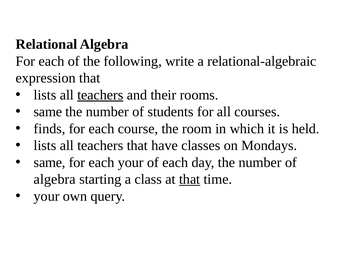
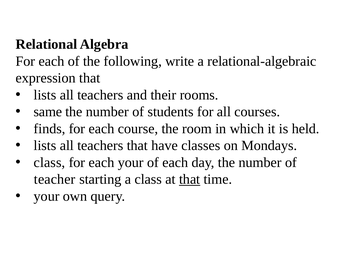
teachers at (100, 95) underline: present -> none
same at (50, 163): same -> class
algebra at (55, 180): algebra -> teacher
